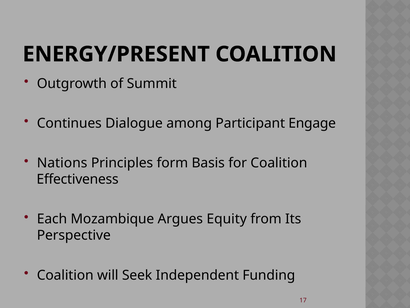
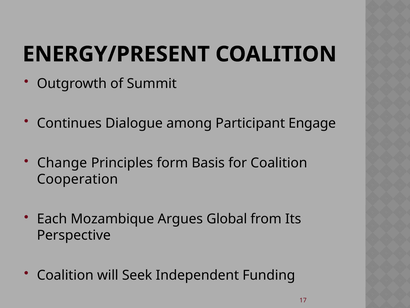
Nations: Nations -> Change
Effectiveness: Effectiveness -> Cooperation
Equity: Equity -> Global
